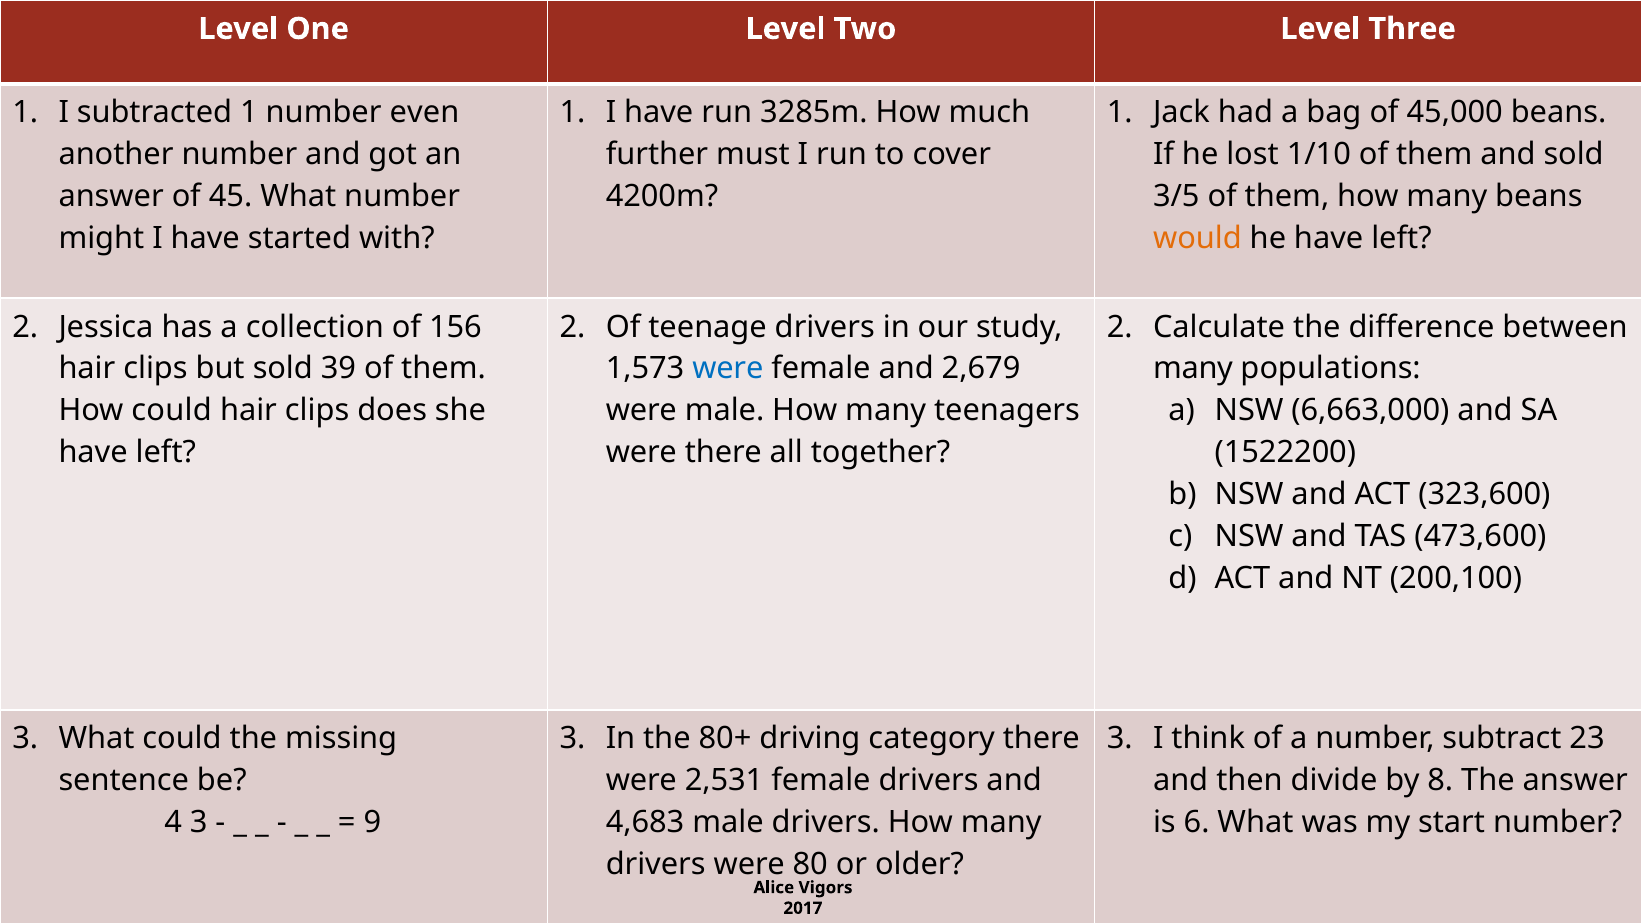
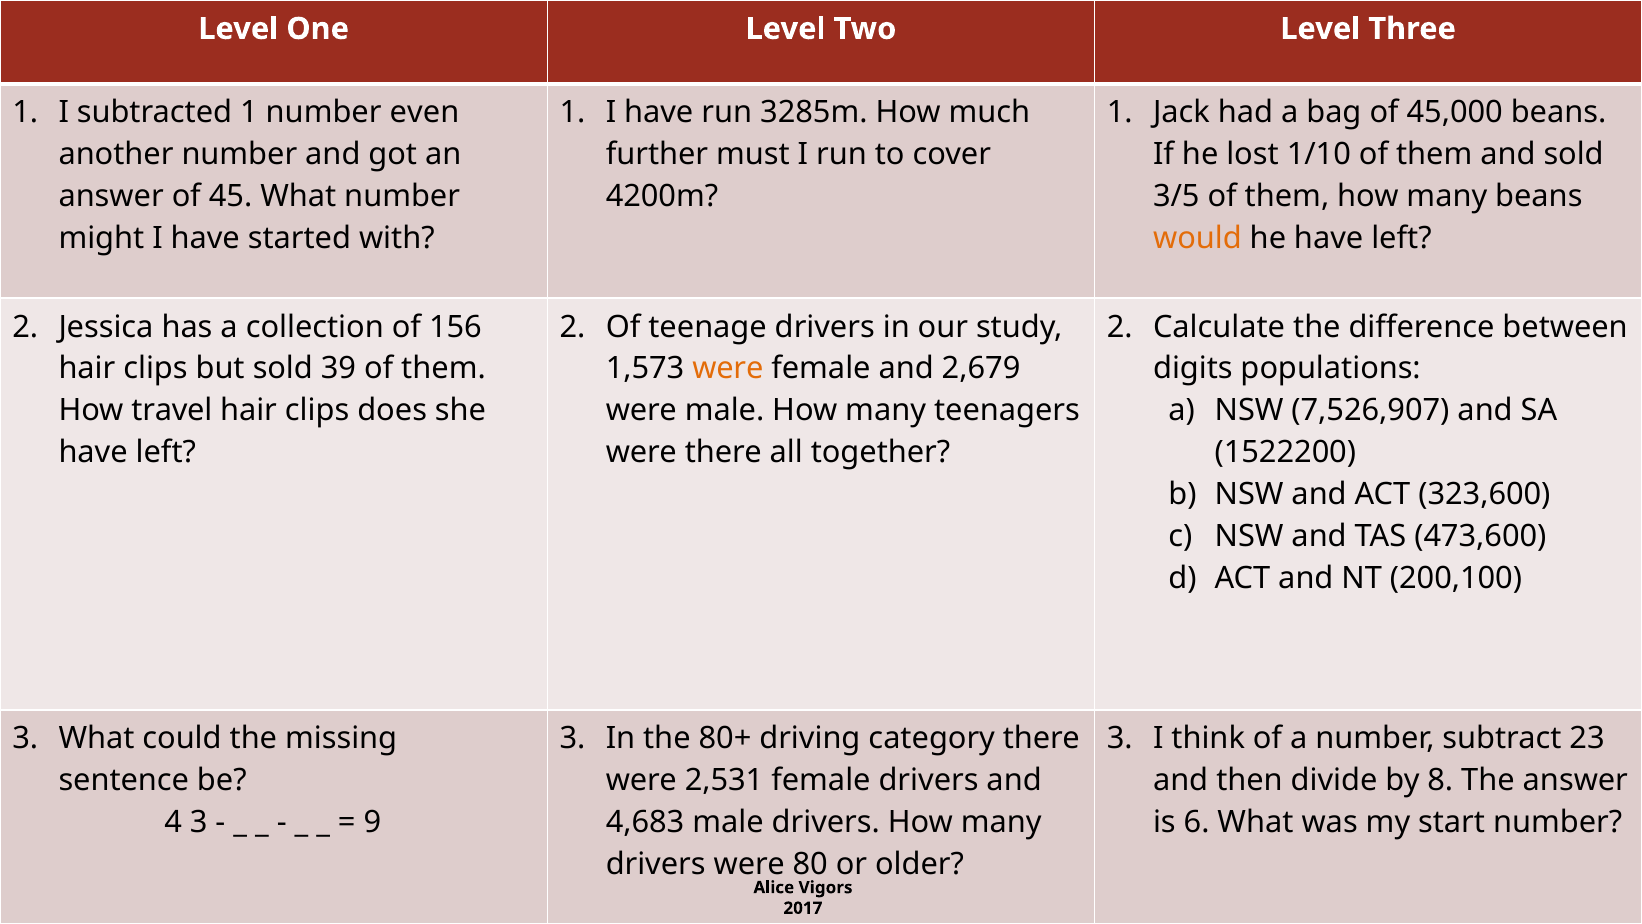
were at (728, 369) colour: blue -> orange
many at (1193, 369): many -> digits
How could: could -> travel
6,663,000: 6,663,000 -> 7,526,907
